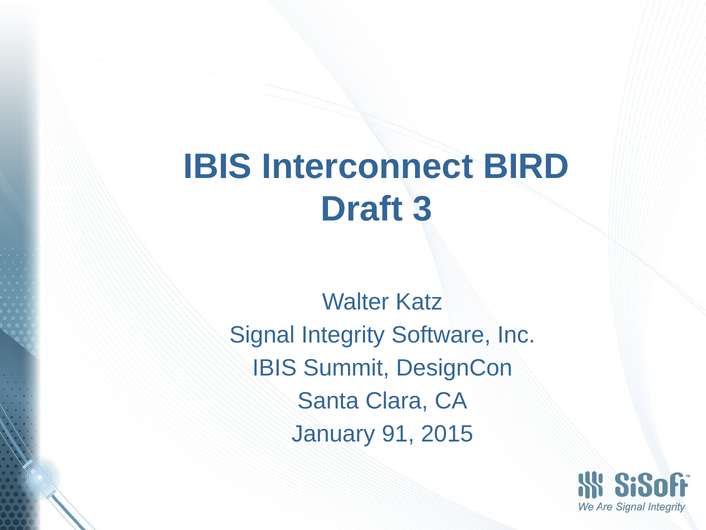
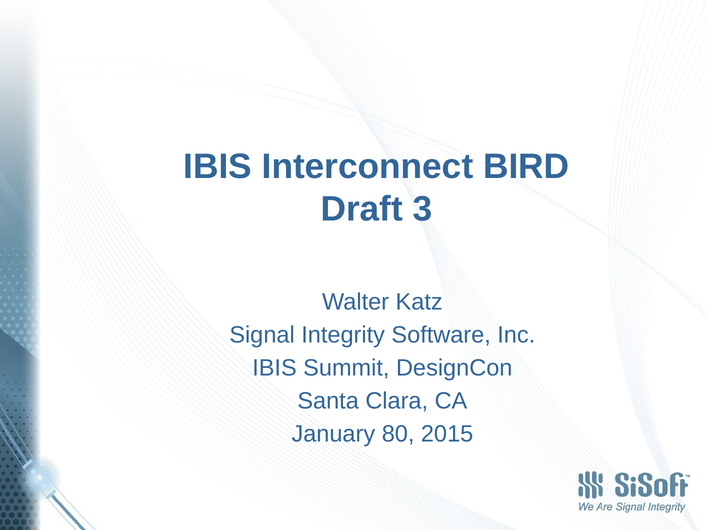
91: 91 -> 80
